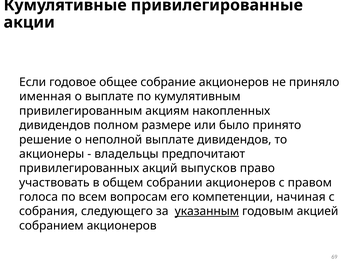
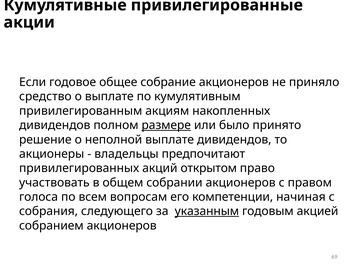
именная: именная -> средство
размере underline: none -> present
выпусков: выпусков -> открытом
